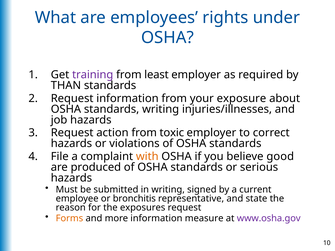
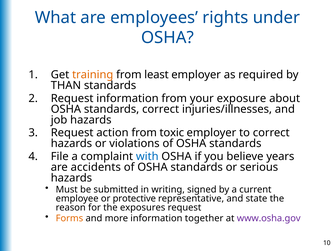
training colour: purple -> orange
standards writing: writing -> correct
with colour: orange -> blue
good: good -> years
produced: produced -> accidents
bronchitis: bronchitis -> protective
measure: measure -> together
